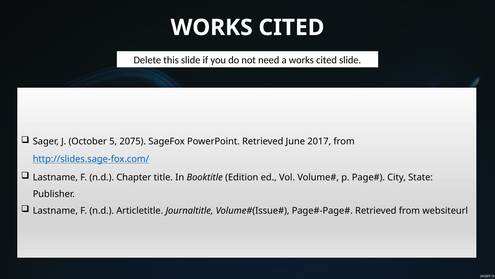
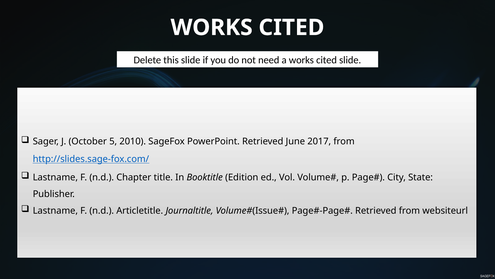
2075: 2075 -> 2010
